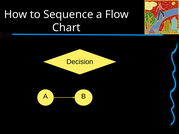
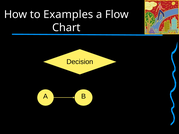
Sequence: Sequence -> Examples
